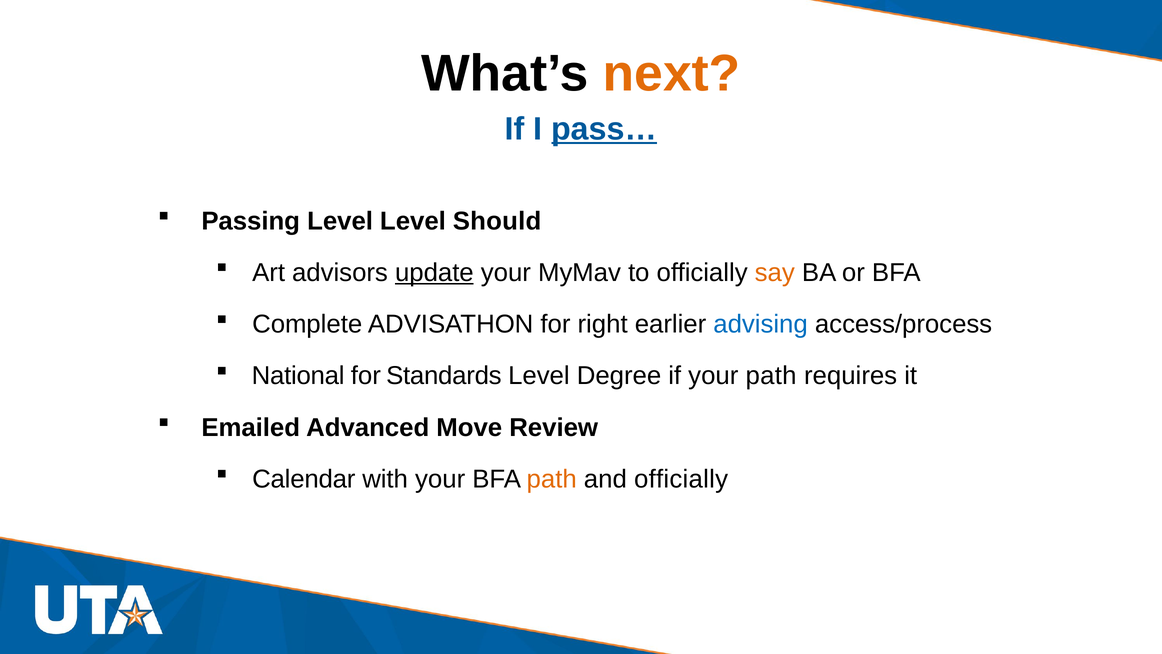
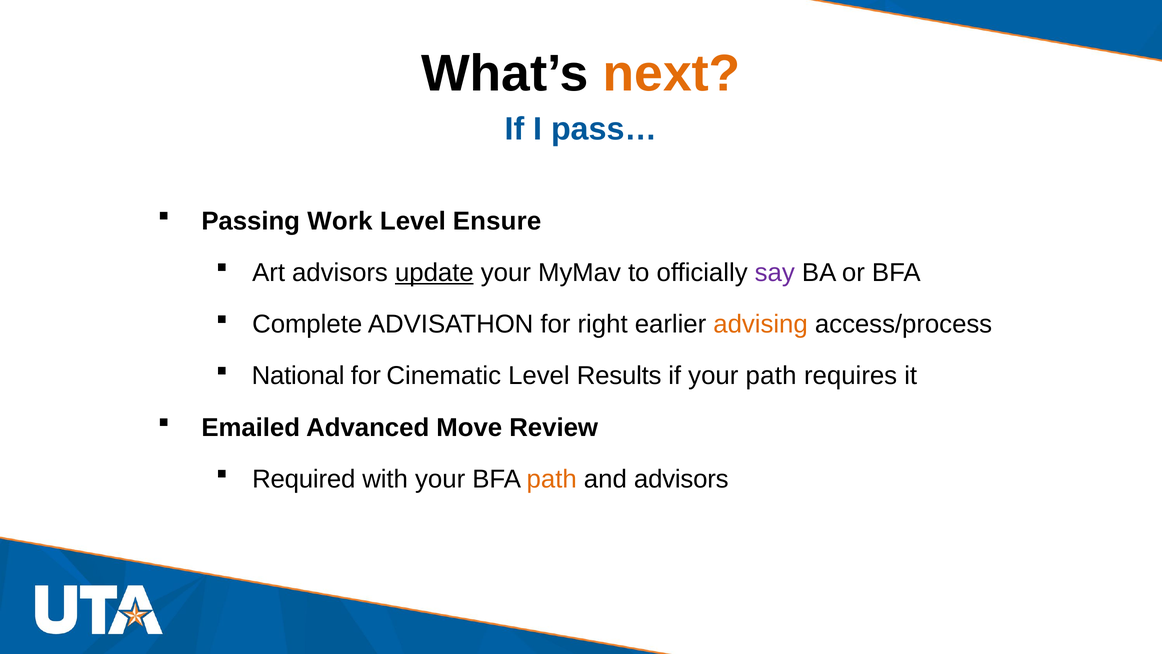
pass… underline: present -> none
Passing Level: Level -> Work
Should: Should -> Ensure
say colour: orange -> purple
advising colour: blue -> orange
Standards: Standards -> Cinematic
Degree: Degree -> Results
Calendar: Calendar -> Required
and officially: officially -> advisors
